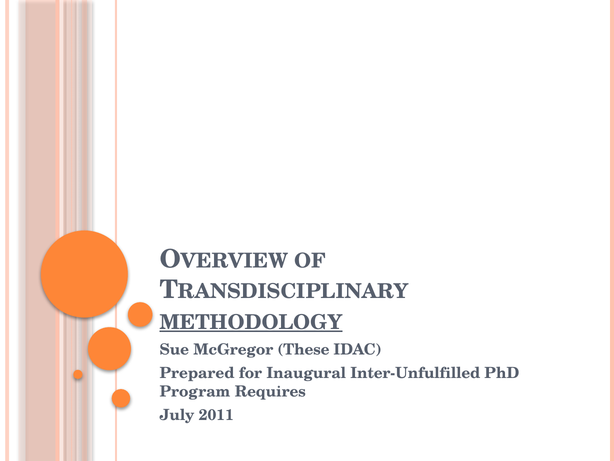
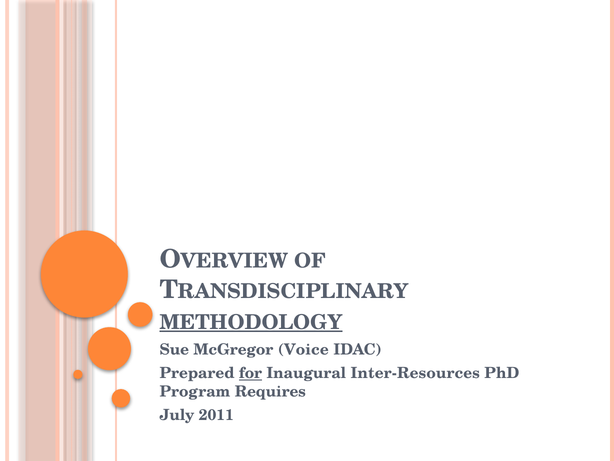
These: These -> Voice
for underline: none -> present
Inter-Unfulfilled: Inter-Unfulfilled -> Inter-Resources
